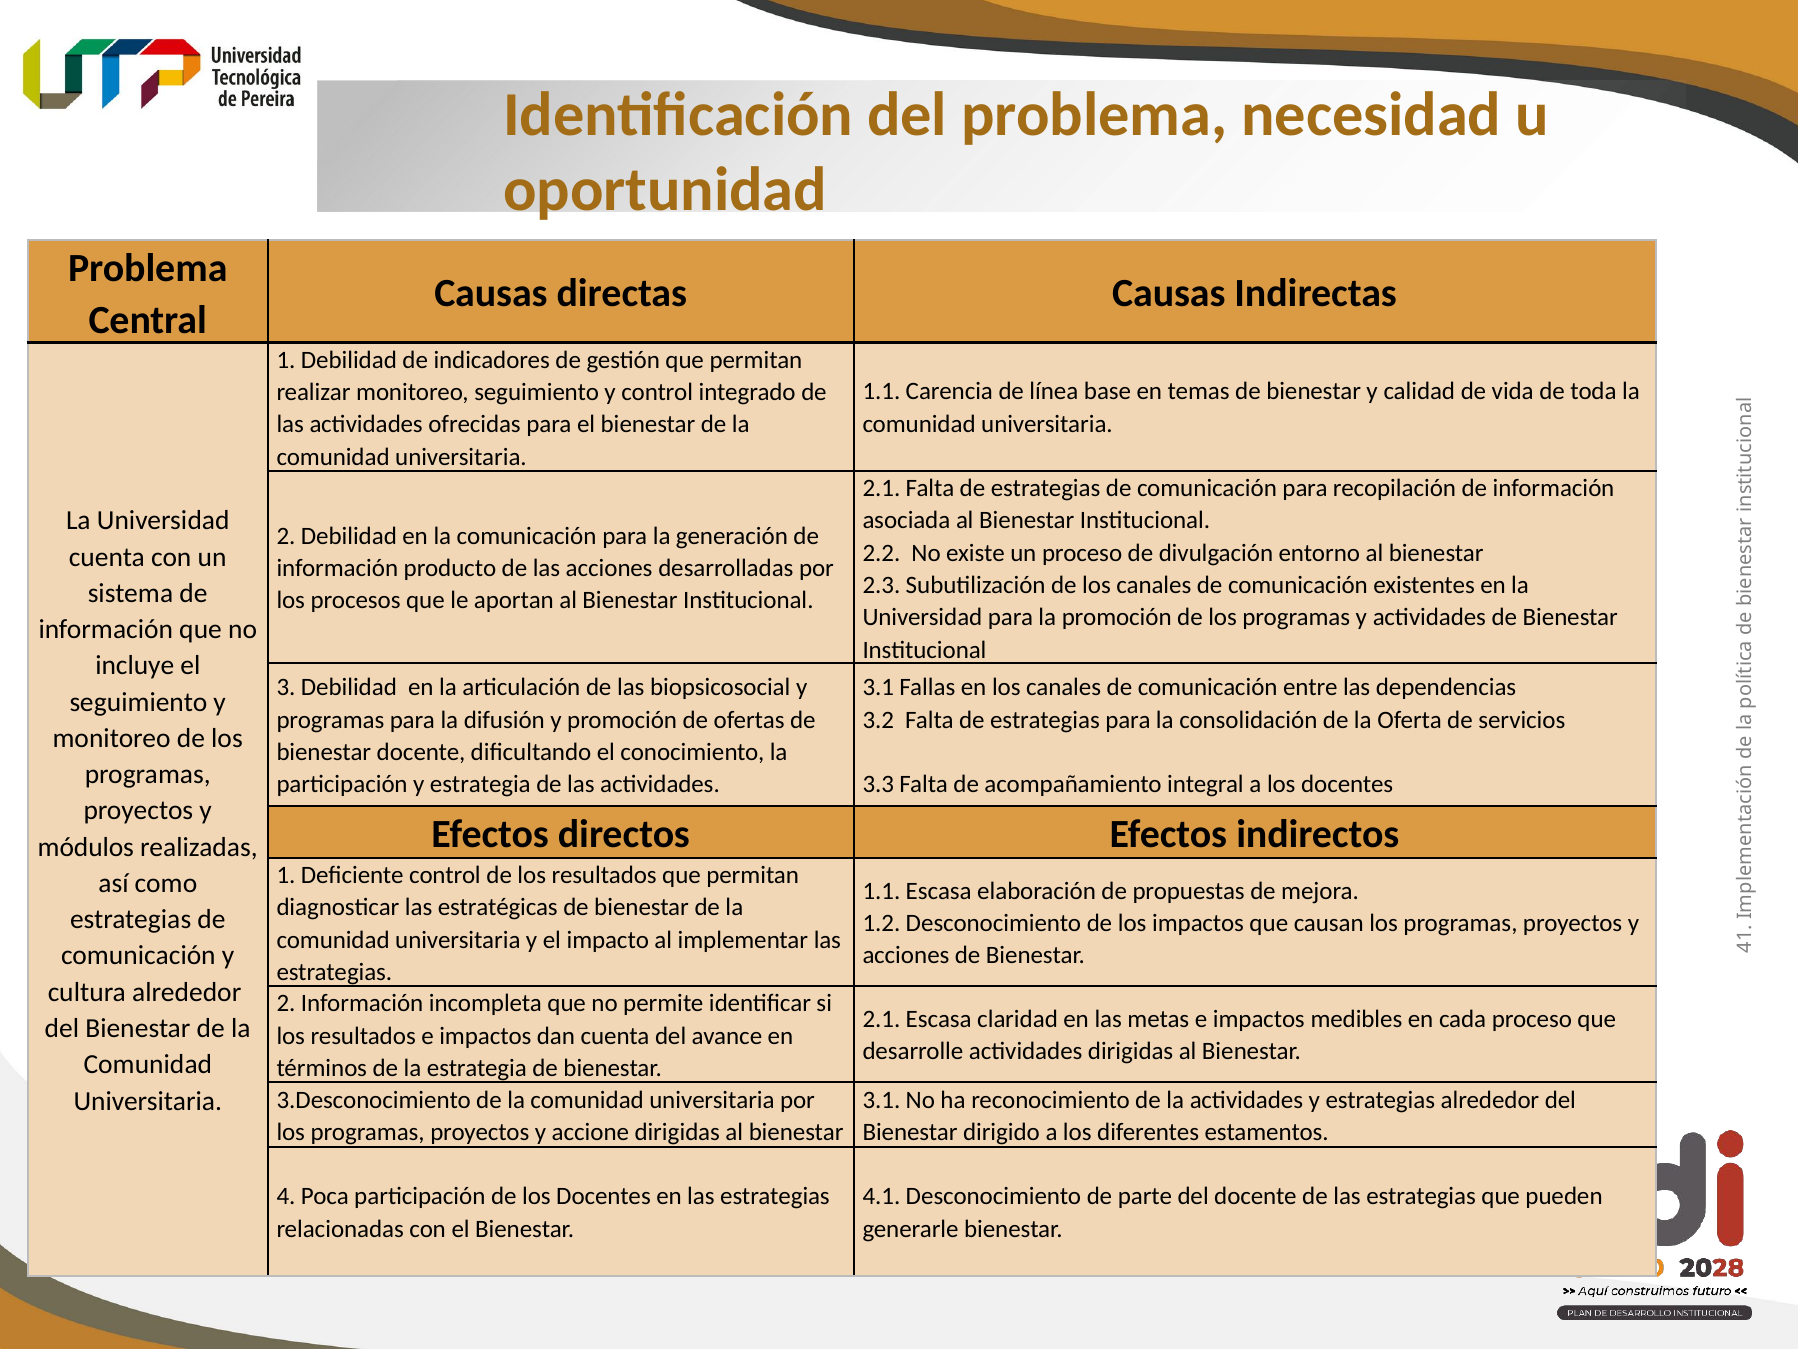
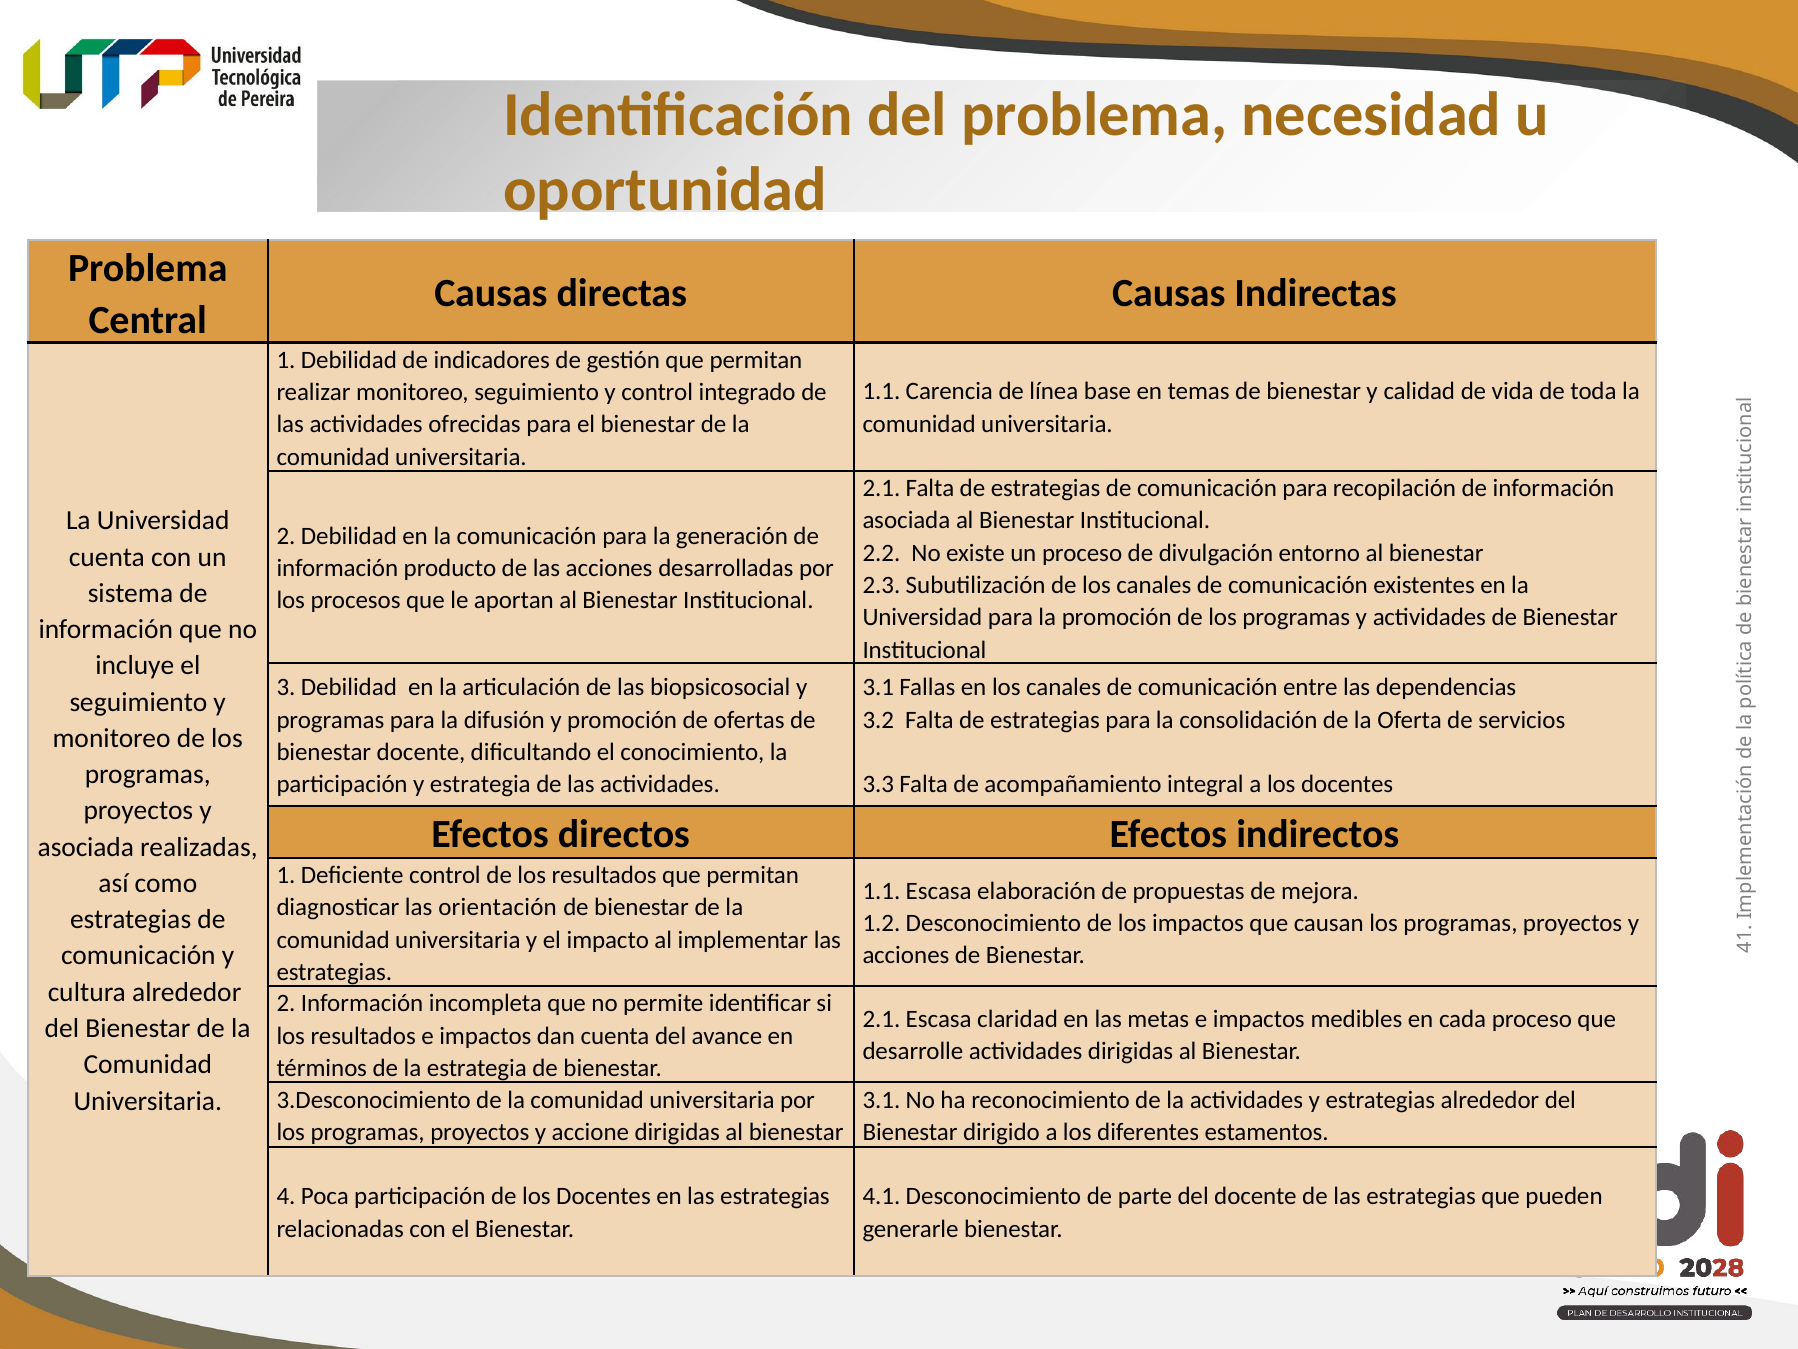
módulos at (86, 847): módulos -> asociada
estratégicas: estratégicas -> orientación
